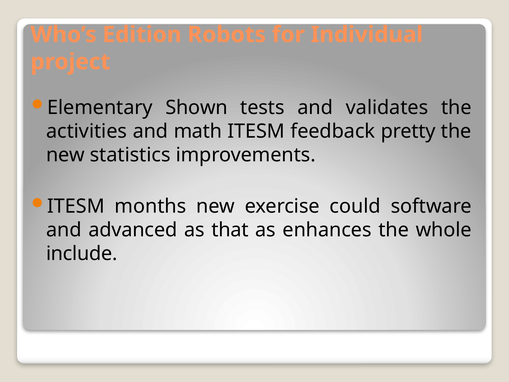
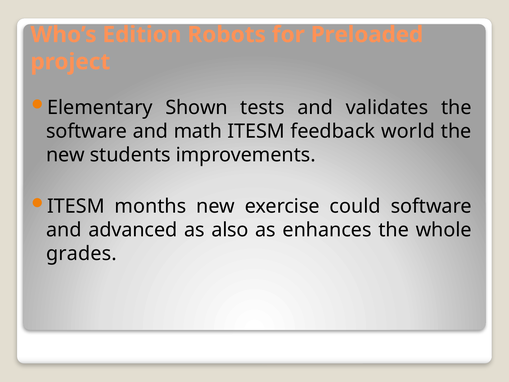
Individual: Individual -> Preloaded
activities at (87, 131): activities -> software
pretty: pretty -> world
statistics: statistics -> students
that: that -> also
include: include -> grades
